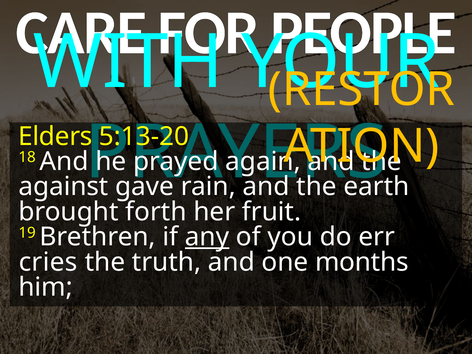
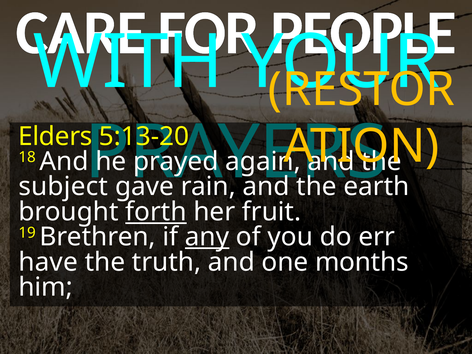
against: against -> subject
forth underline: none -> present
cries: cries -> have
